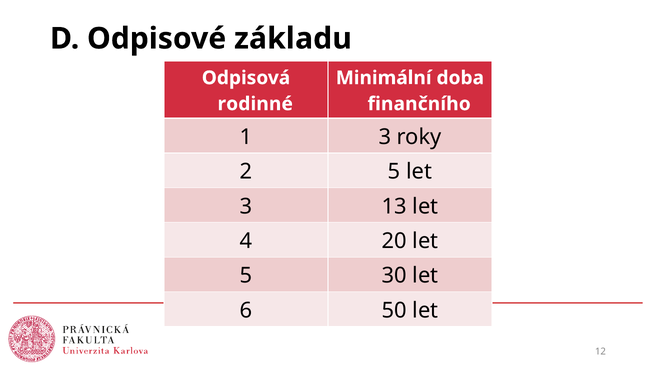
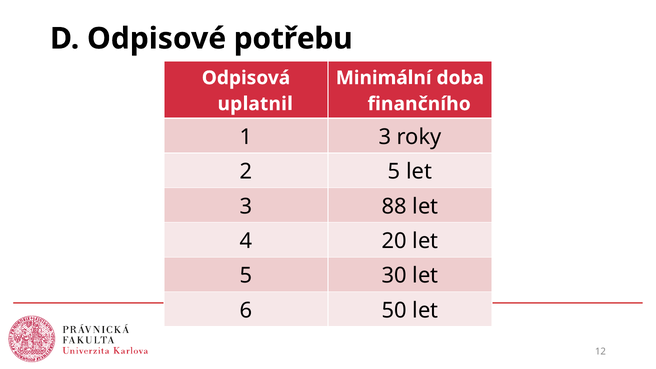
základu: základu -> potřebu
rodinné: rodinné -> uplatnil
13: 13 -> 88
